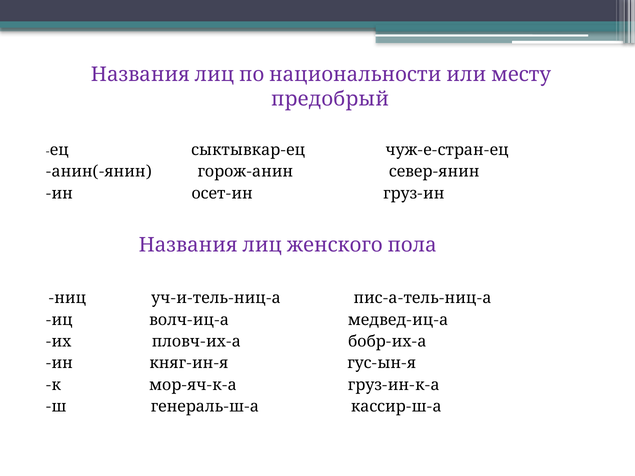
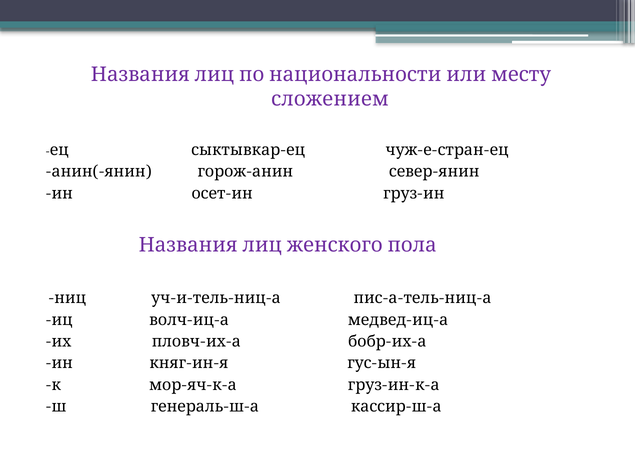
предобрый: предобрый -> сложением
